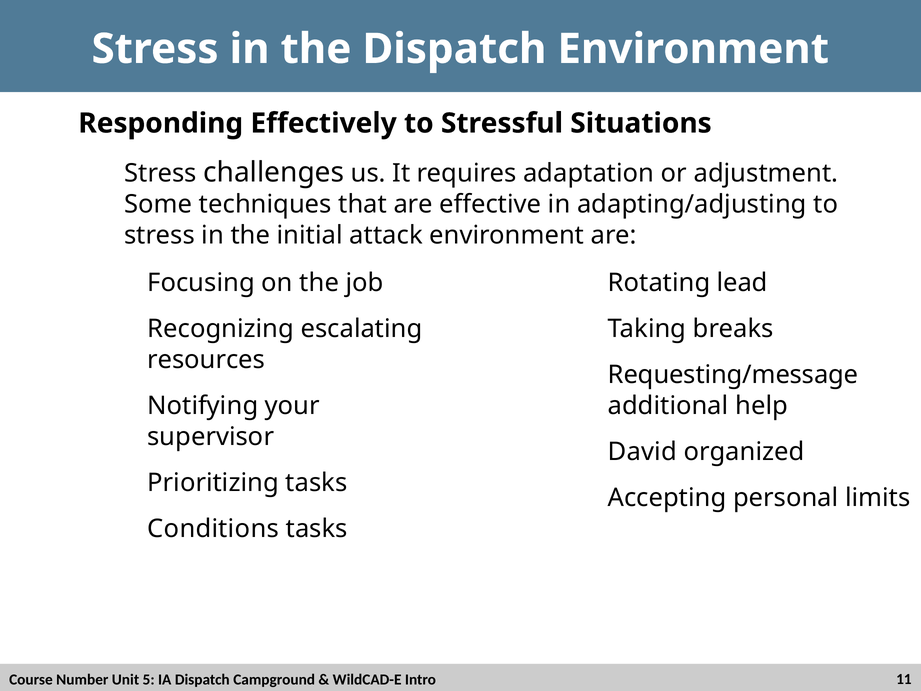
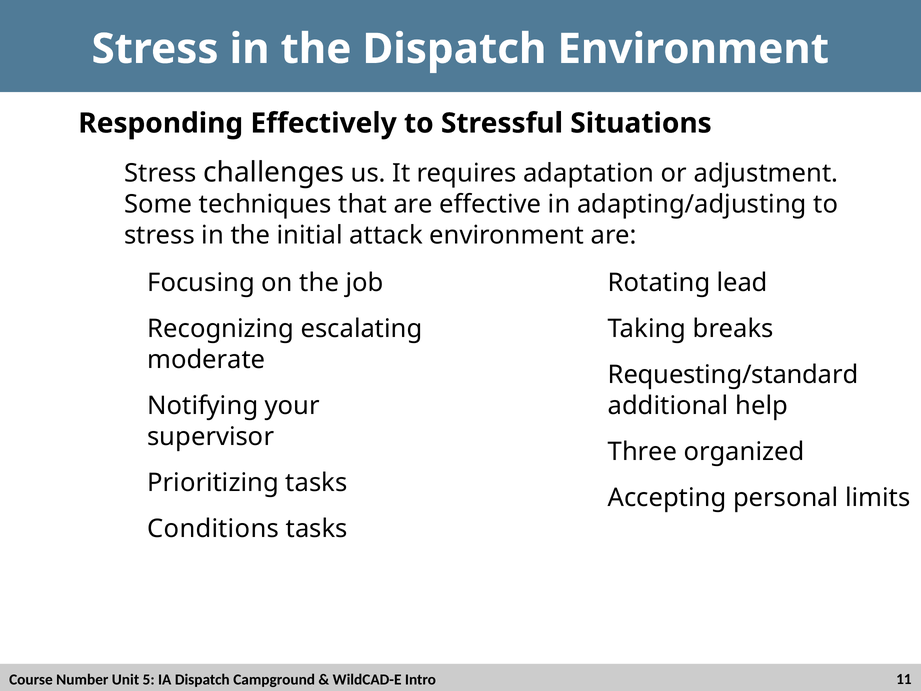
resources: resources -> moderate
Requesting/message: Requesting/message -> Requesting/standard
David: David -> Three
